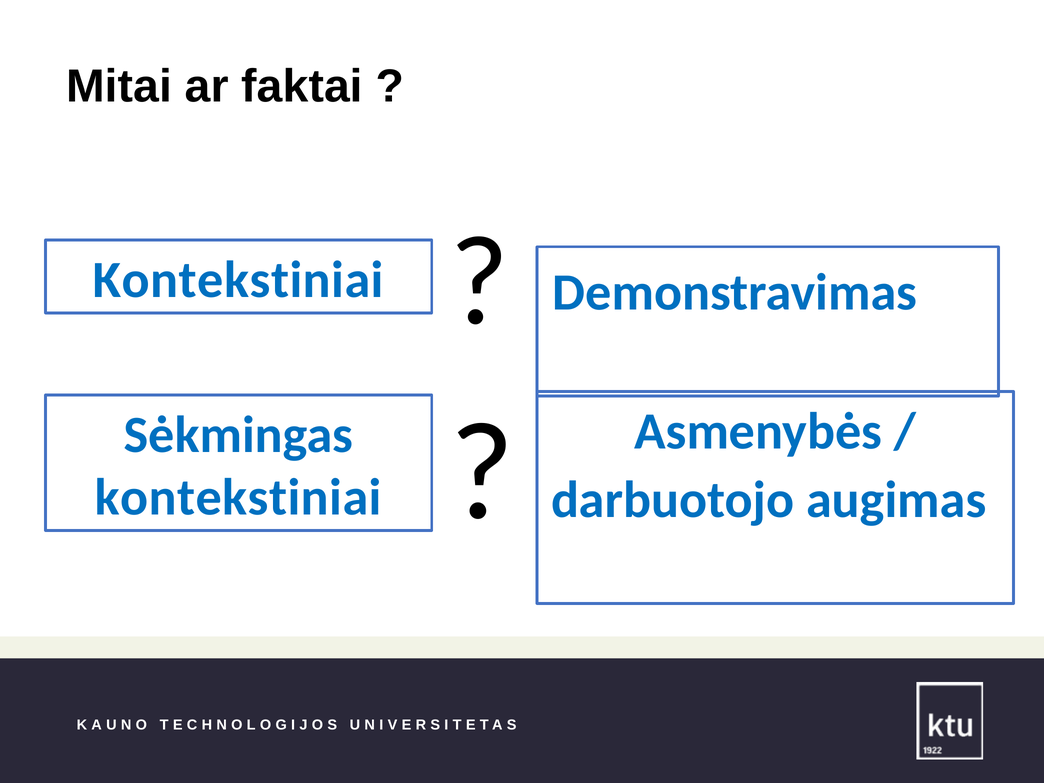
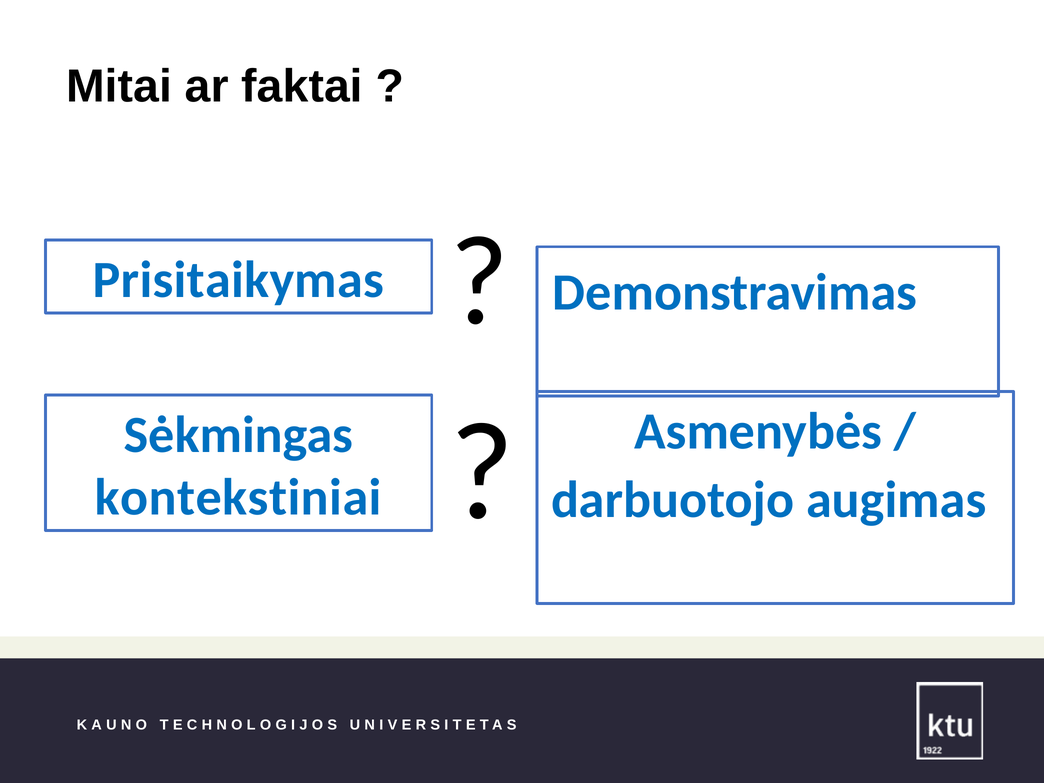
Kontekstiniai at (238, 280): Kontekstiniai -> Prisitaikymas
